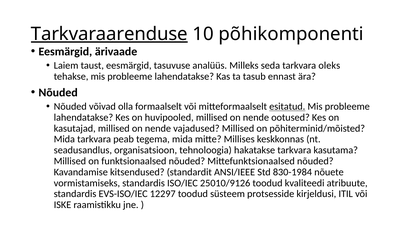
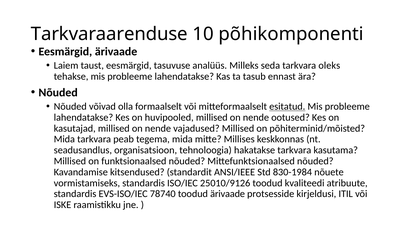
Tarkvaraarenduse underline: present -> none
12297: 12297 -> 78740
toodud süsteem: süsteem -> ärivaade
